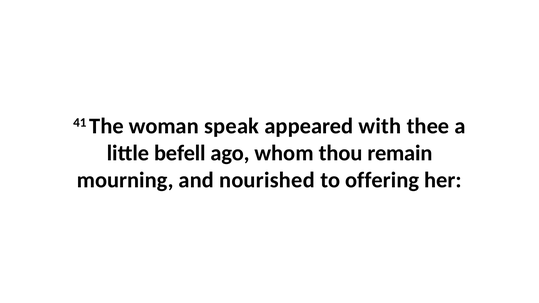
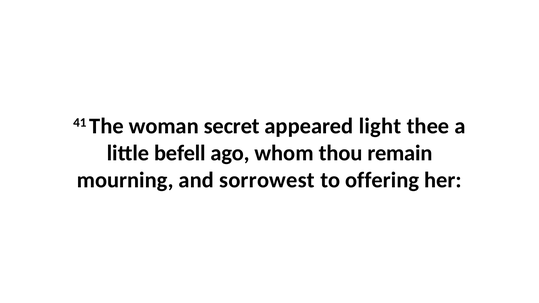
speak: speak -> secret
with: with -> light
nourished: nourished -> sorrowest
